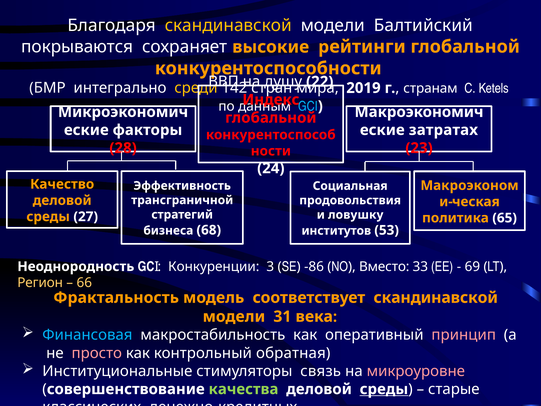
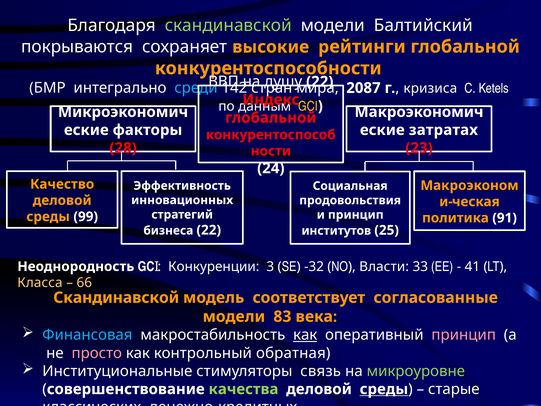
скандинавской at (228, 25) colour: yellow -> light green
среди colour: yellow -> light blue
2019: 2019 -> 2087
странам: странам -> кризиса
GCI at (308, 106) colour: light blue -> yellow
трансграничной: трансграничной -> инновационных
и ловушку: ловушку -> принцип
27: 27 -> 99
65: 65 -> 91
бизнеса 68: 68 -> 22
53: 53 -> 25
-86: -86 -> -32
Вместо: Вместо -> Власти
69: 69 -> 41
Регион: Регион -> Класса
Фрактальность at (116, 297): Фрактальность -> Скандинавской
соответствует скандинавской: скандинавской -> согласованные
31: 31 -> 83
как at (305, 335) underline: none -> present
микроуровне colour: pink -> light green
